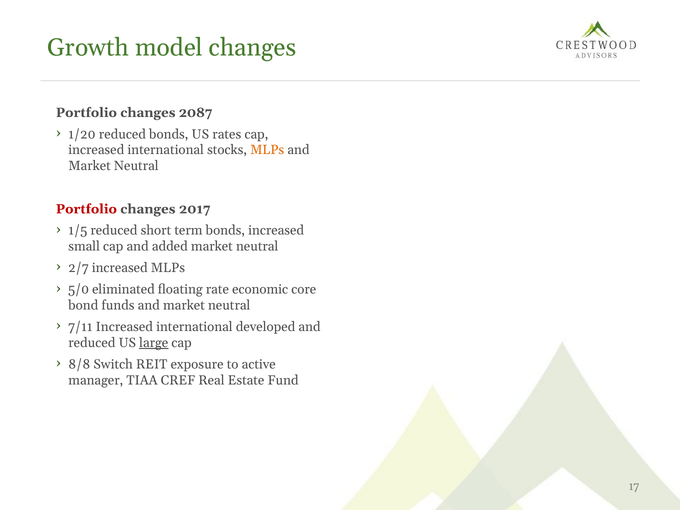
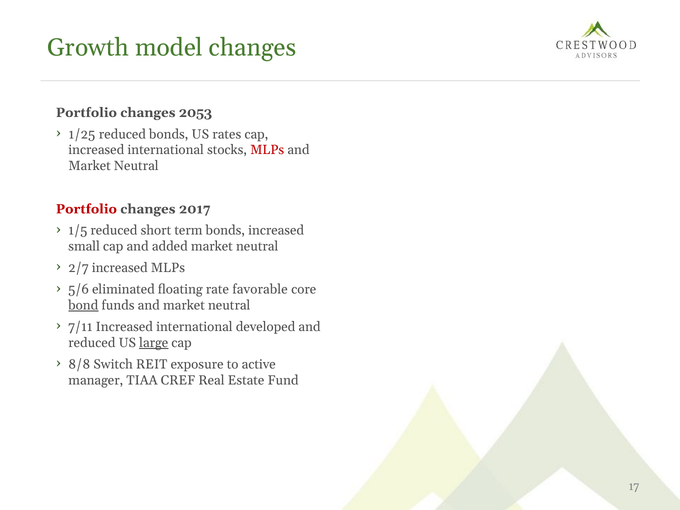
2087: 2087 -> 2053
1/20: 1/20 -> 1/25
MLPs at (267, 150) colour: orange -> red
5/0: 5/0 -> 5/6
economic: economic -> favorable
bond underline: none -> present
